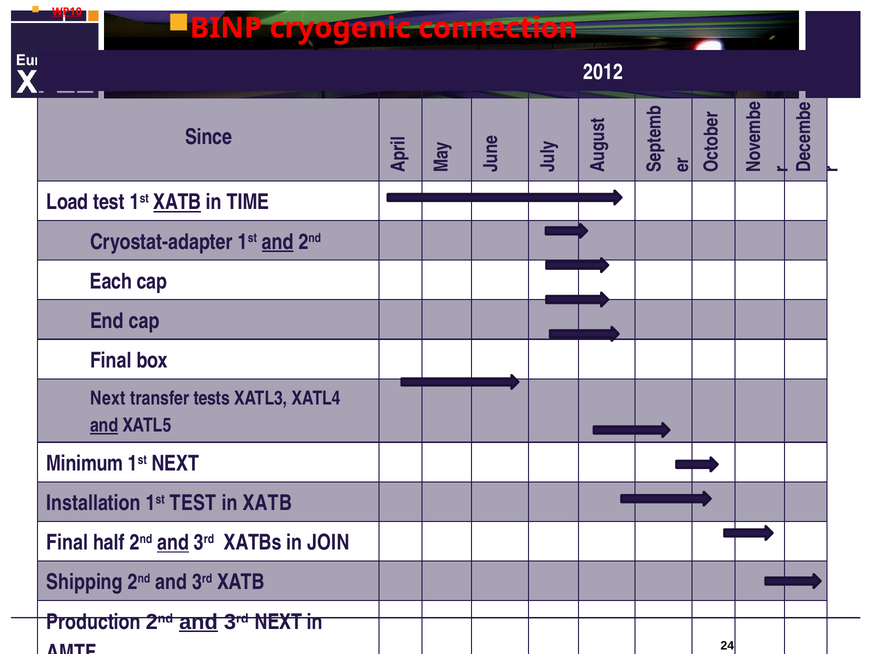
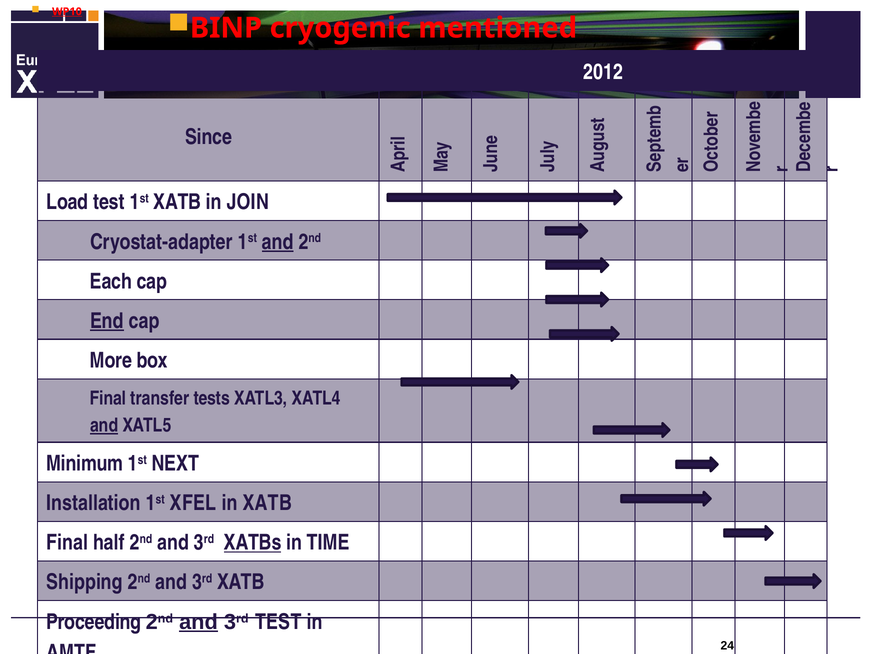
connection: connection -> mentioned
XATB at (177, 202) underline: present -> none
TIME: TIME -> JOIN
End underline: none -> present
Final at (111, 361): Final -> More
Next at (108, 398): Next -> Final
1st TEST: TEST -> XFEL
and at (173, 543) underline: present -> none
XATBs underline: none -> present
JOIN: JOIN -> TIME
Production: Production -> Proceeding
3rd NEXT: NEXT -> TEST
